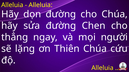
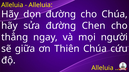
lặng: lặng -> giữa
